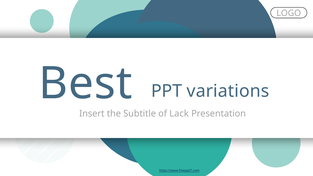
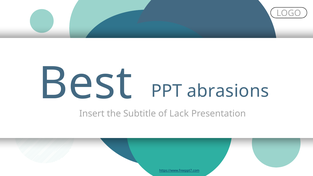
variations: variations -> abrasions
